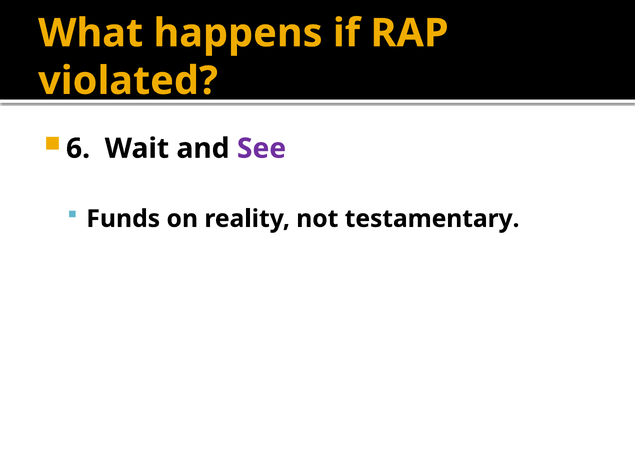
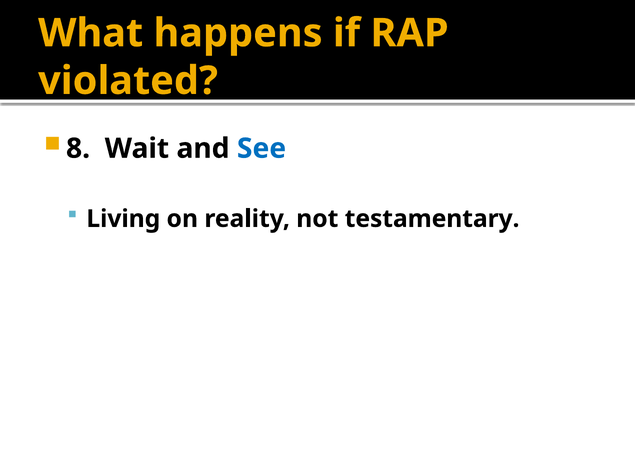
6: 6 -> 8
See colour: purple -> blue
Funds: Funds -> Living
